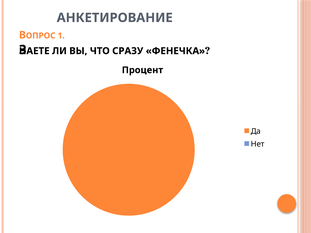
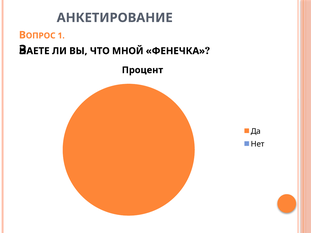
СРАЗУ: СРАЗУ -> МНОЙ
